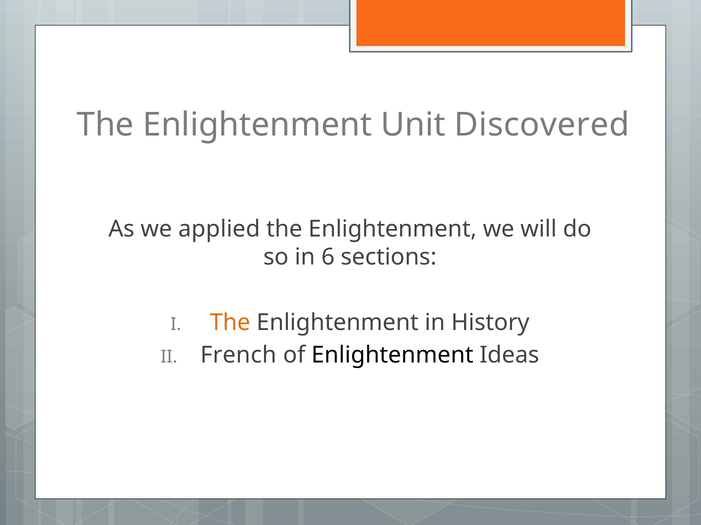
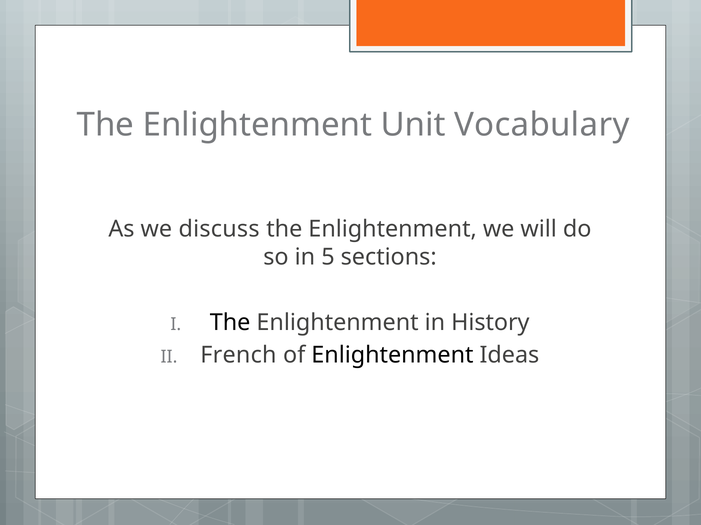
Discovered: Discovered -> Vocabulary
applied: applied -> discuss
6: 6 -> 5
The at (230, 323) colour: orange -> black
